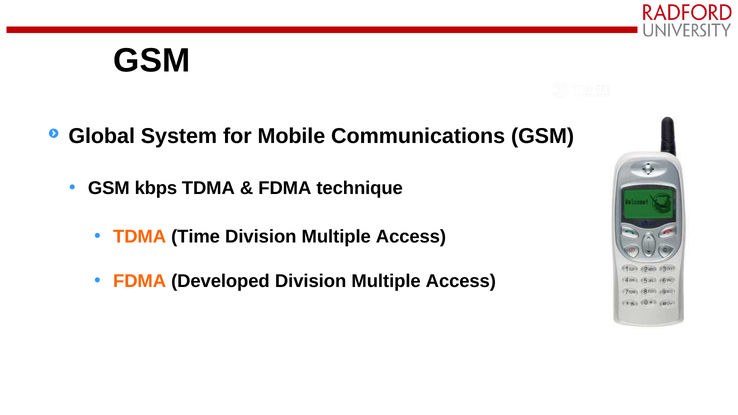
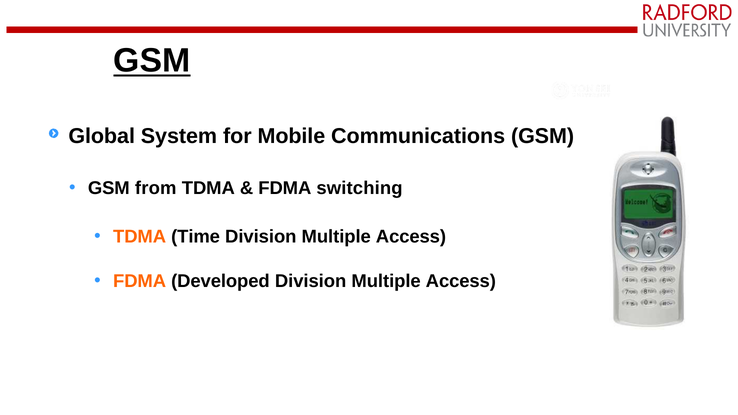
GSM at (152, 61) underline: none -> present
kbps: kbps -> from
technique: technique -> switching
